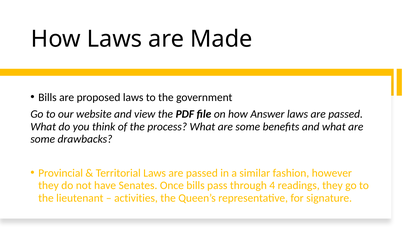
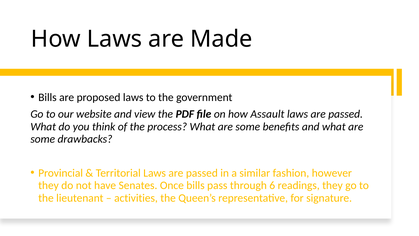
Answer: Answer -> Assault
4: 4 -> 6
